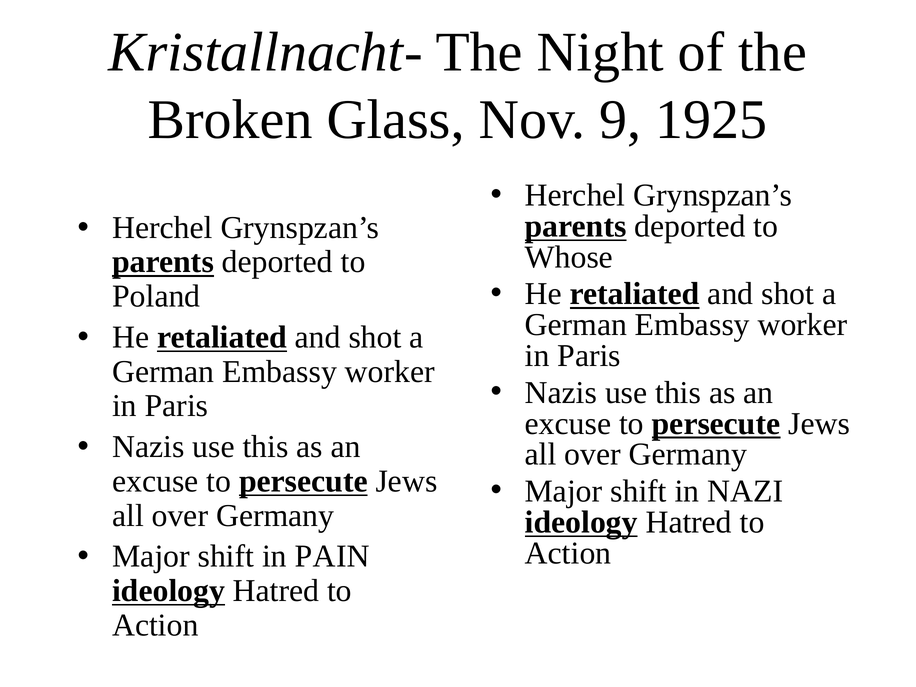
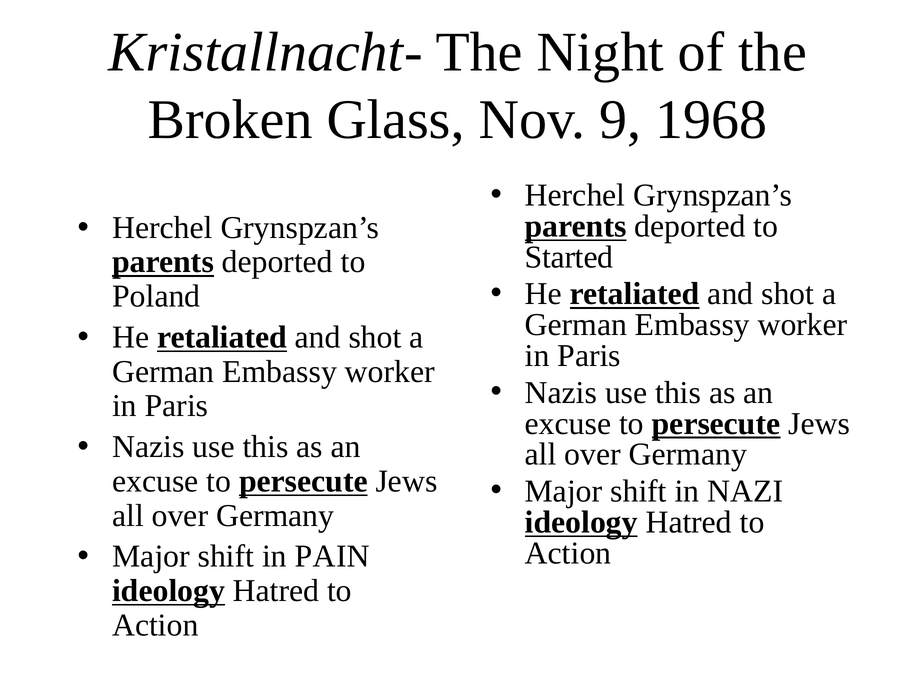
1925: 1925 -> 1968
Whose: Whose -> Started
